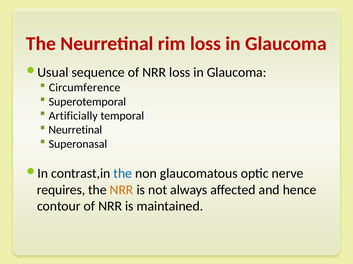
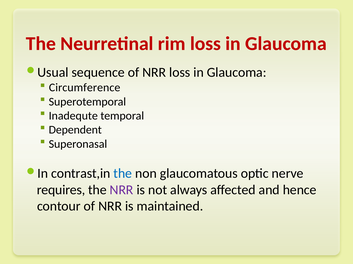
Artificially: Artificially -> Inadequte
Neurretinal at (75, 130): Neurretinal -> Dependent
NRR at (122, 190) colour: orange -> purple
